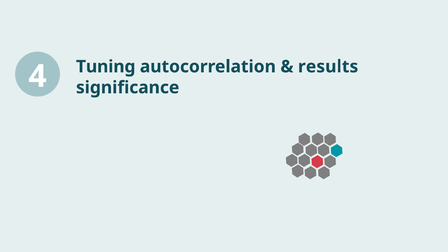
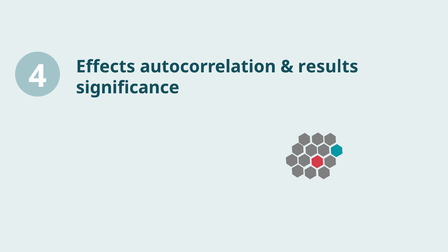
Tuning: Tuning -> Effects
